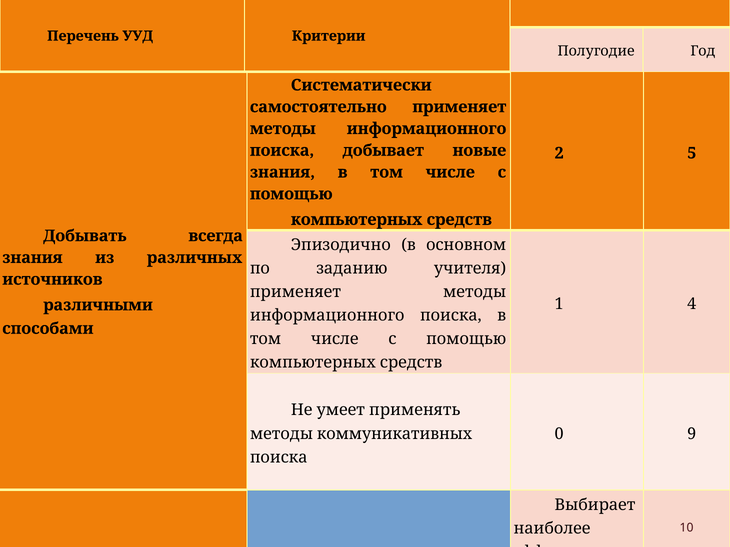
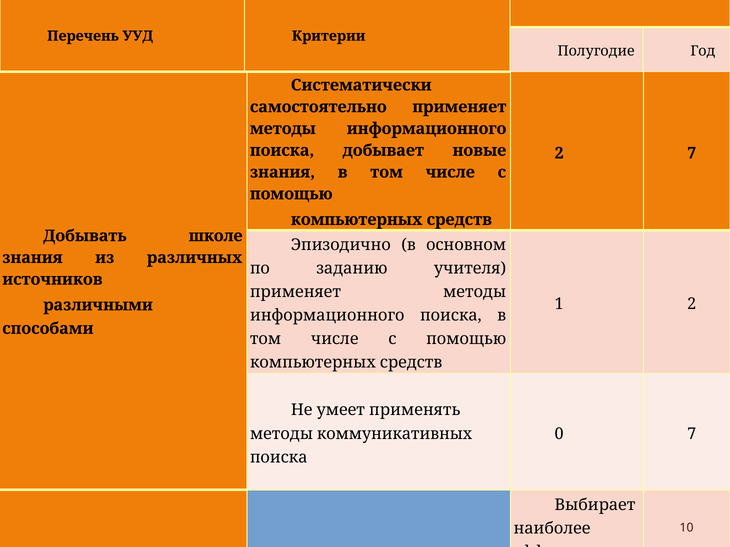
2 5: 5 -> 7
всегда: всегда -> школе
1 4: 4 -> 2
0 9: 9 -> 7
